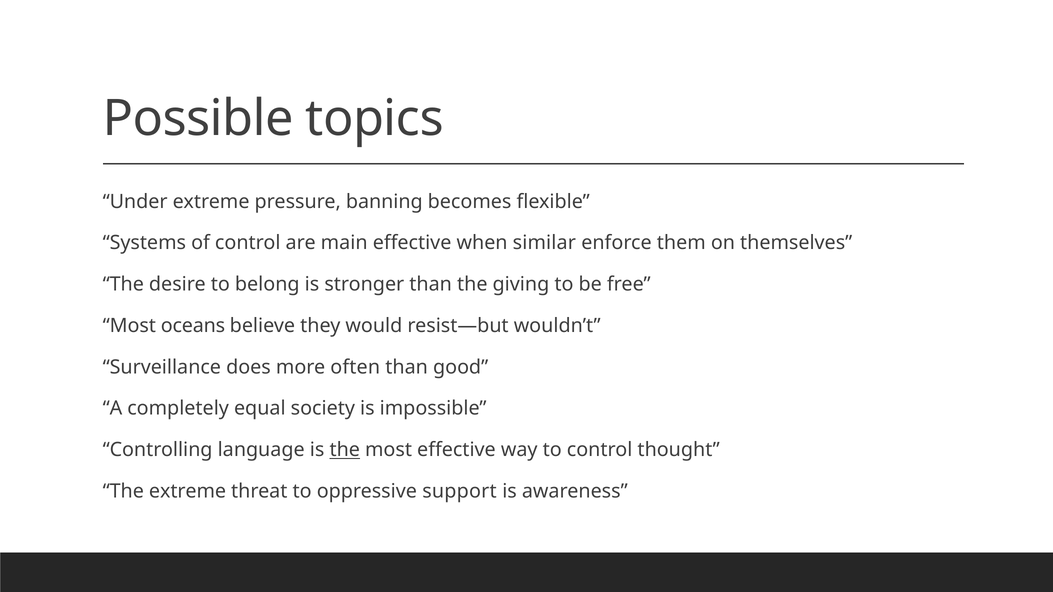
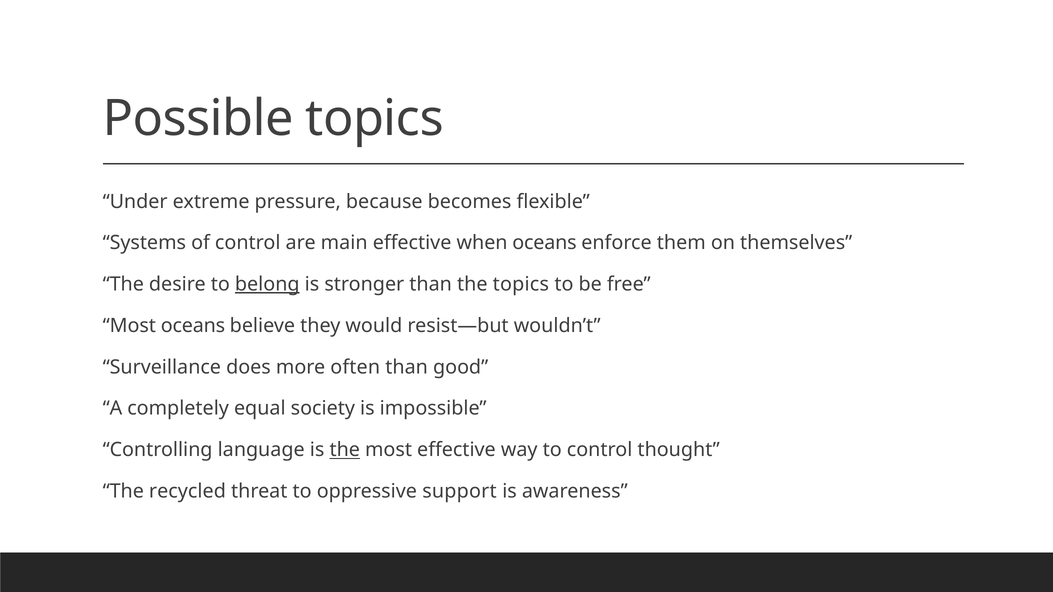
banning: banning -> because
when similar: similar -> oceans
belong underline: none -> present
the giving: giving -> topics
The extreme: extreme -> recycled
